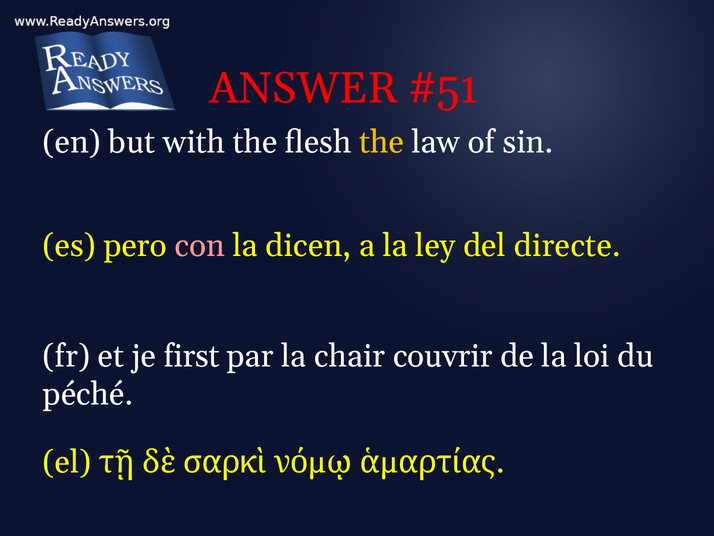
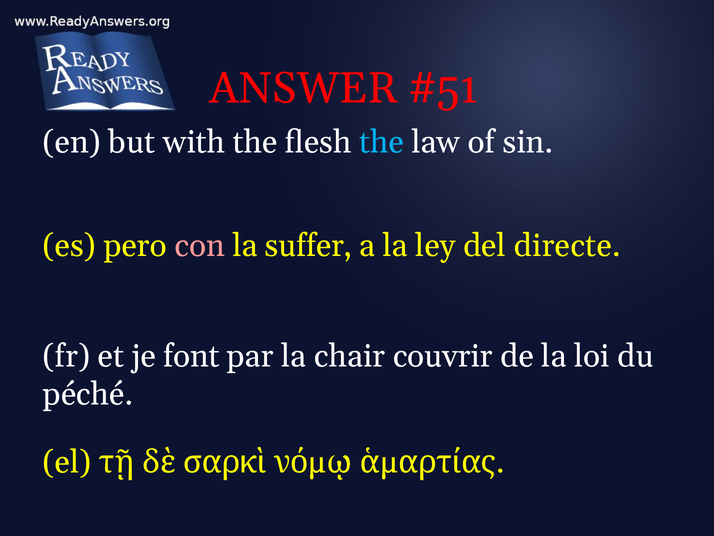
the at (382, 142) colour: yellow -> light blue
dicen: dicen -> suffer
first: first -> font
